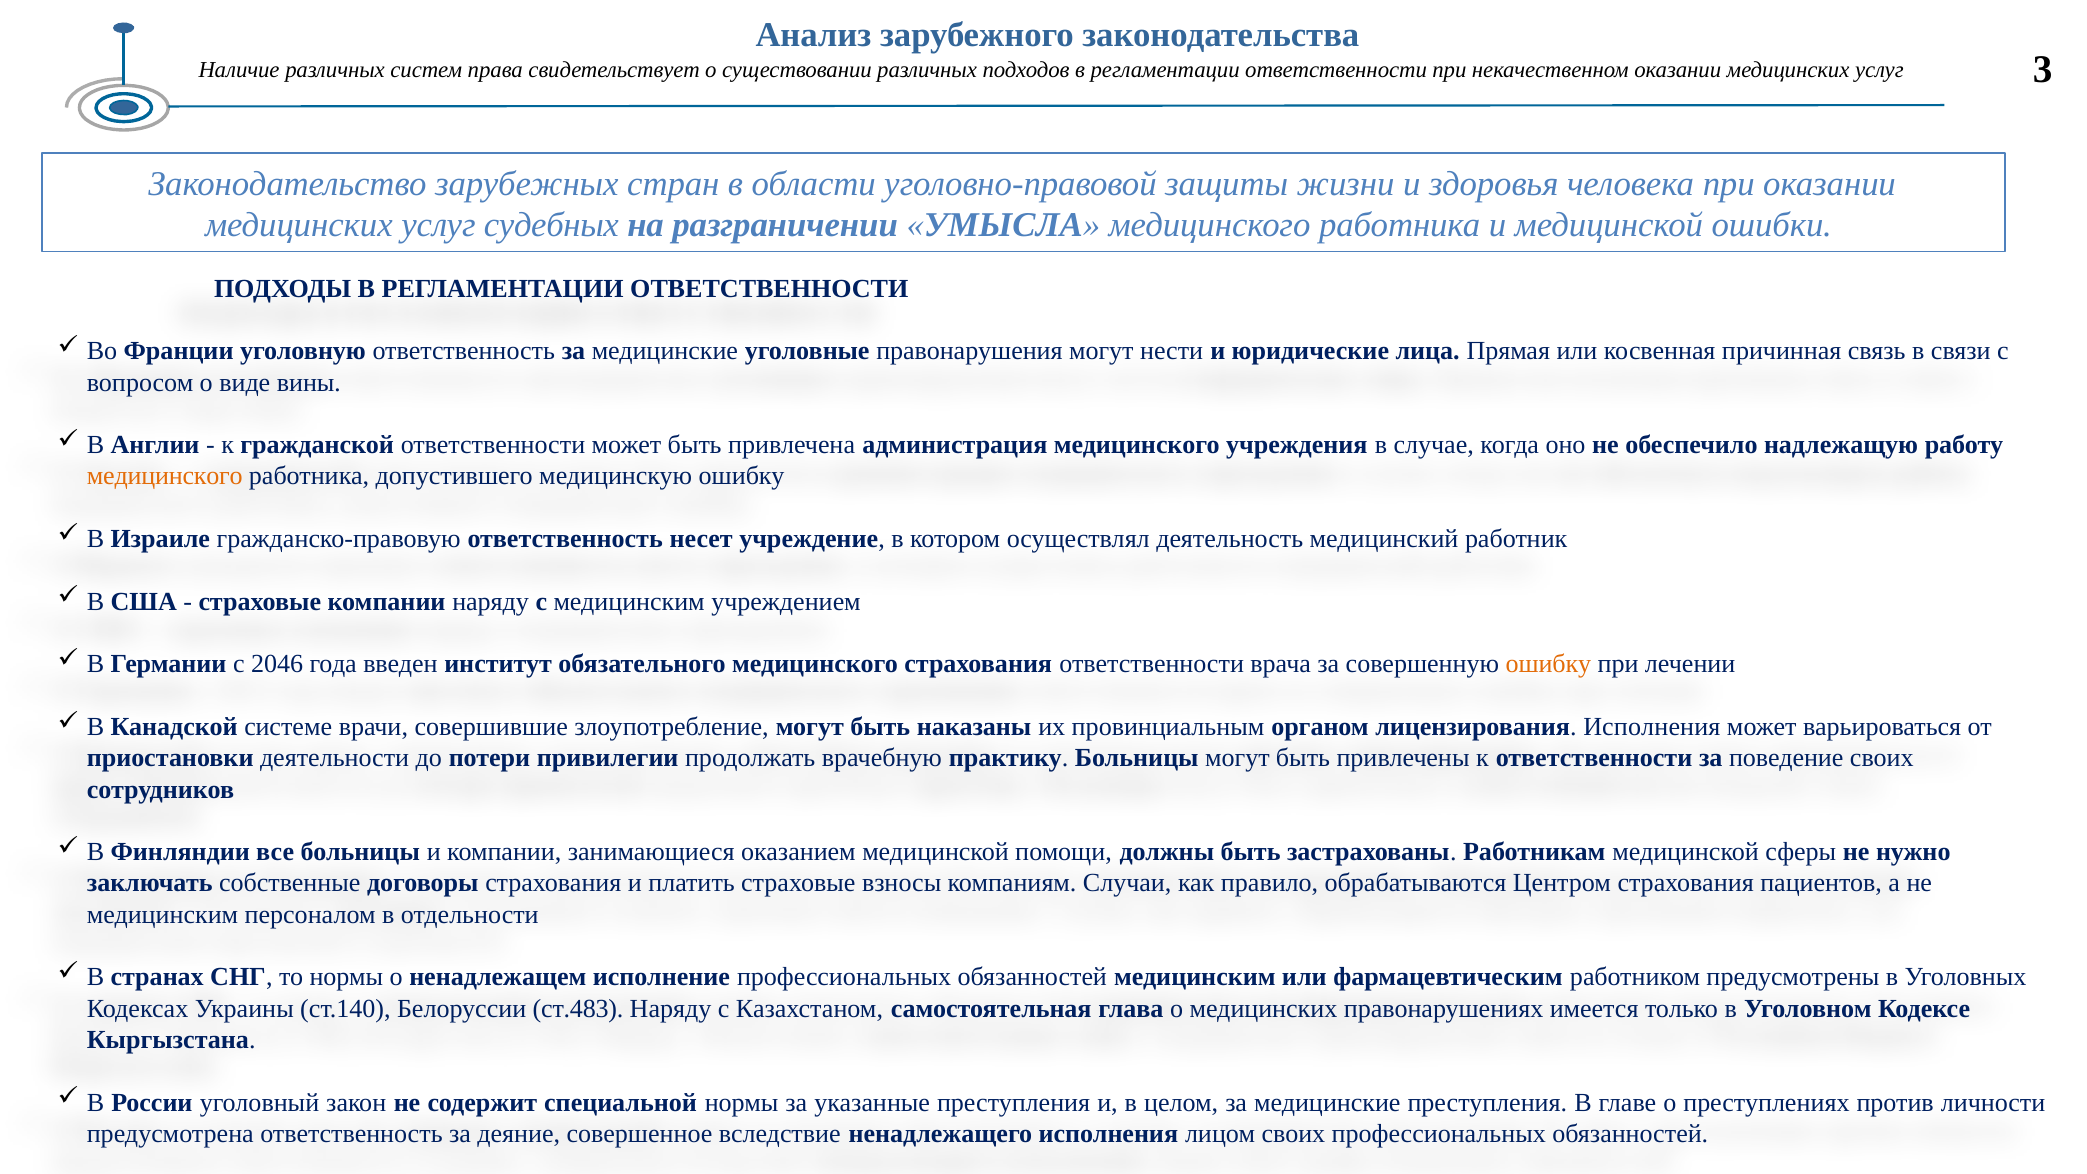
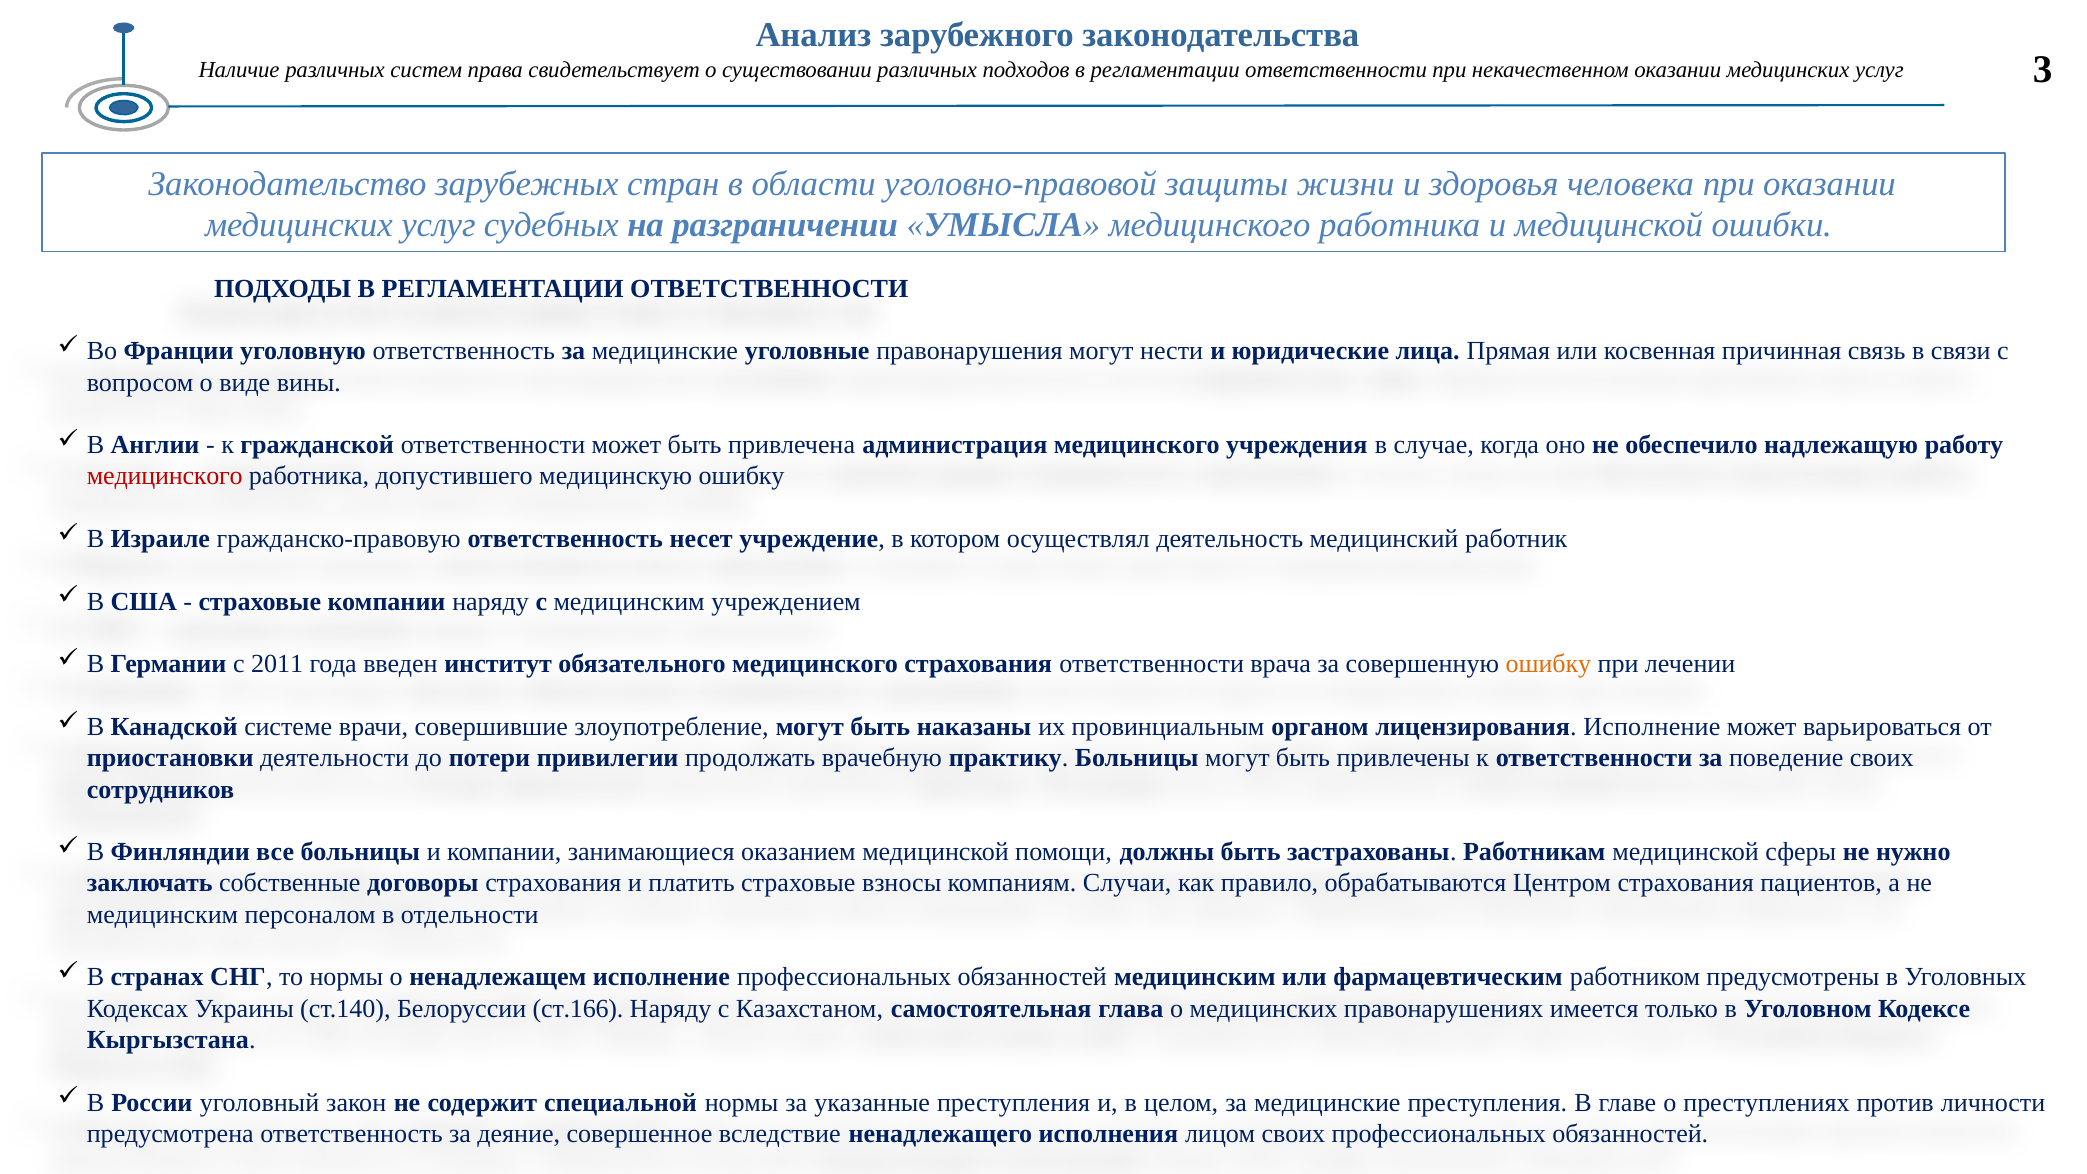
медицинского at (165, 476) colour: orange -> red
2046: 2046 -> 2011
лицензирования Исполнения: Исполнения -> Исполнение
ст.483: ст.483 -> ст.166
